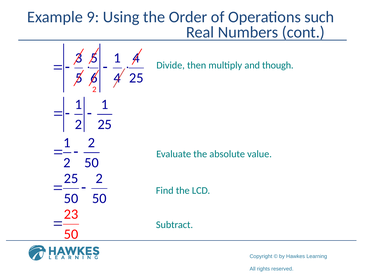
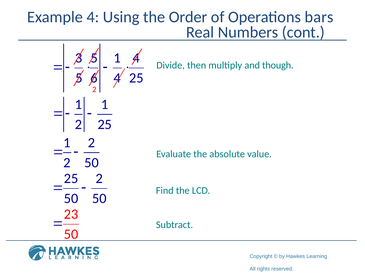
Example 9: 9 -> 4
such: such -> bars
